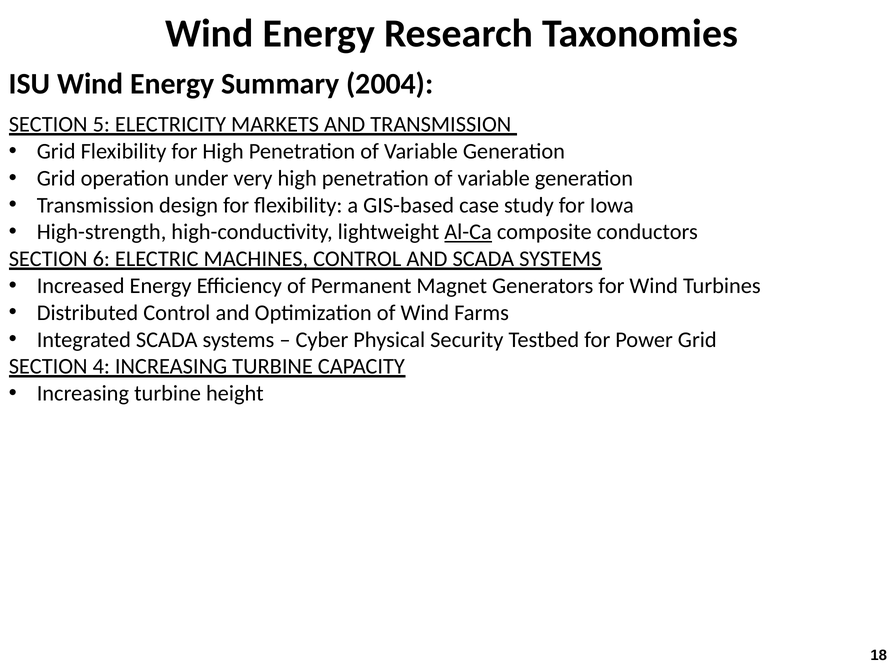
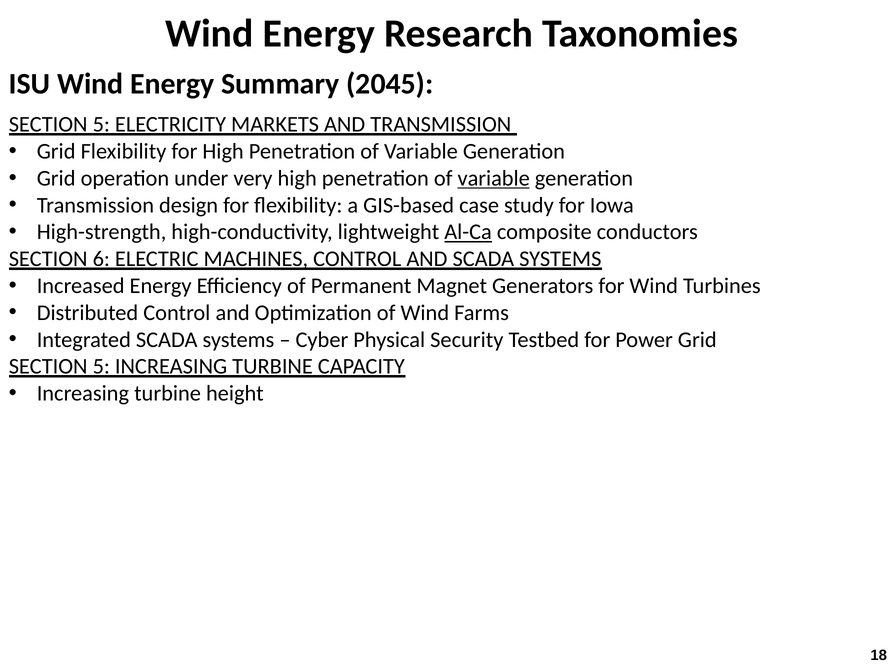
2004: 2004 -> 2045
variable at (494, 178) underline: none -> present
4 at (101, 366): 4 -> 5
